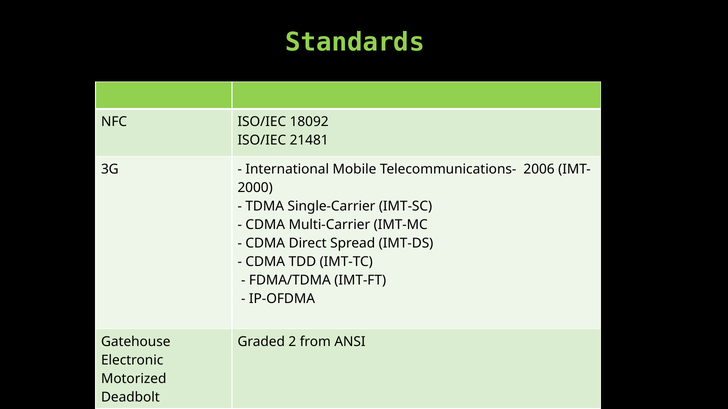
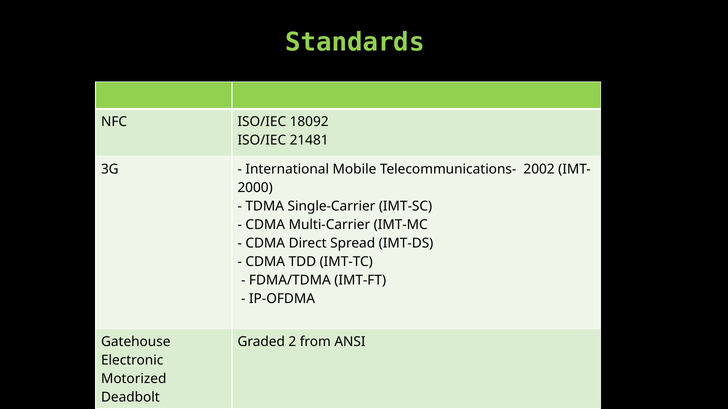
2006: 2006 -> 2002
